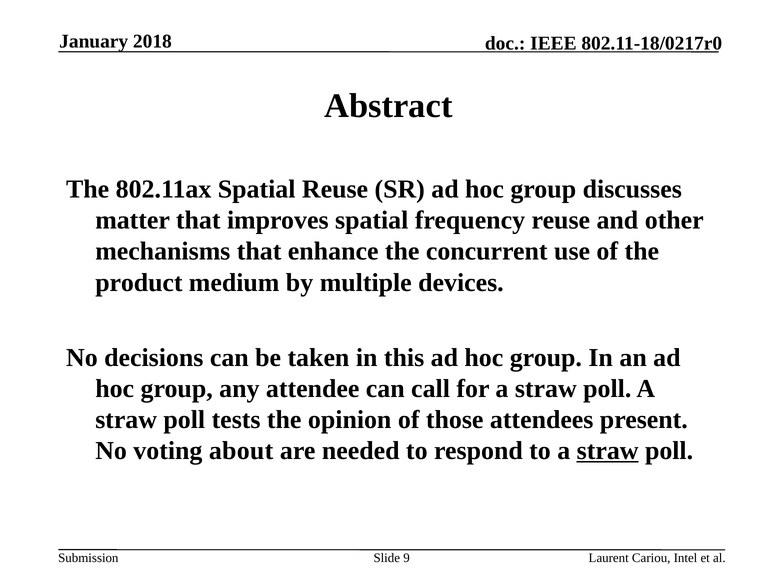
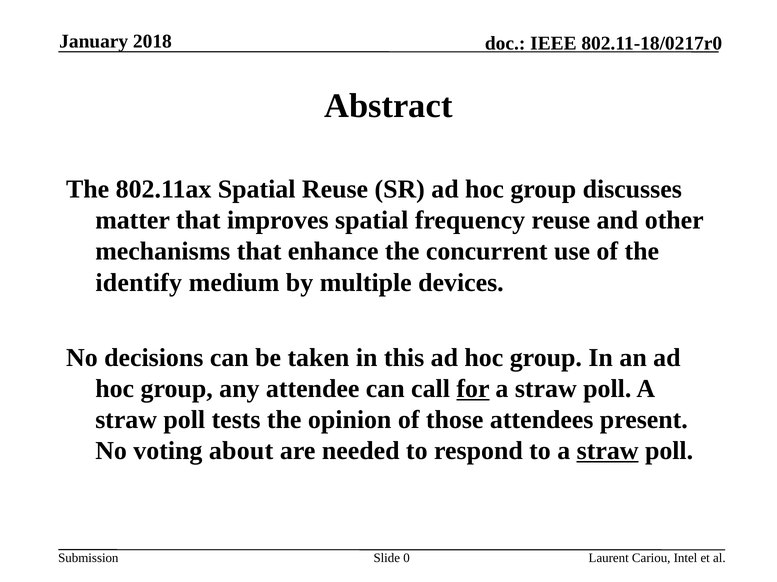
product: product -> identify
for underline: none -> present
9: 9 -> 0
